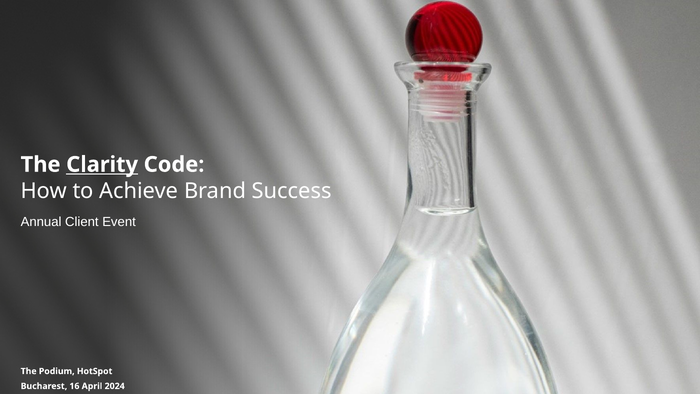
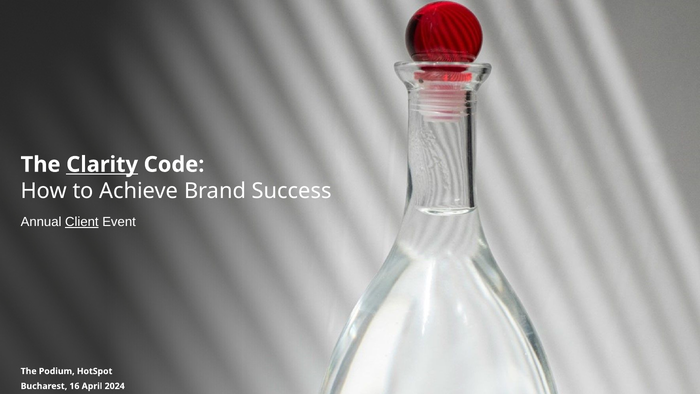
Client underline: none -> present
